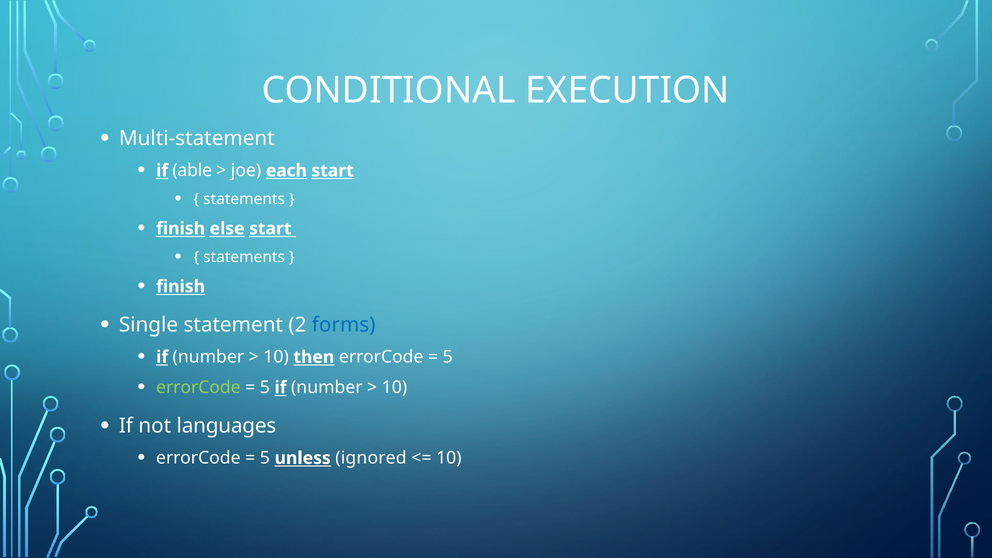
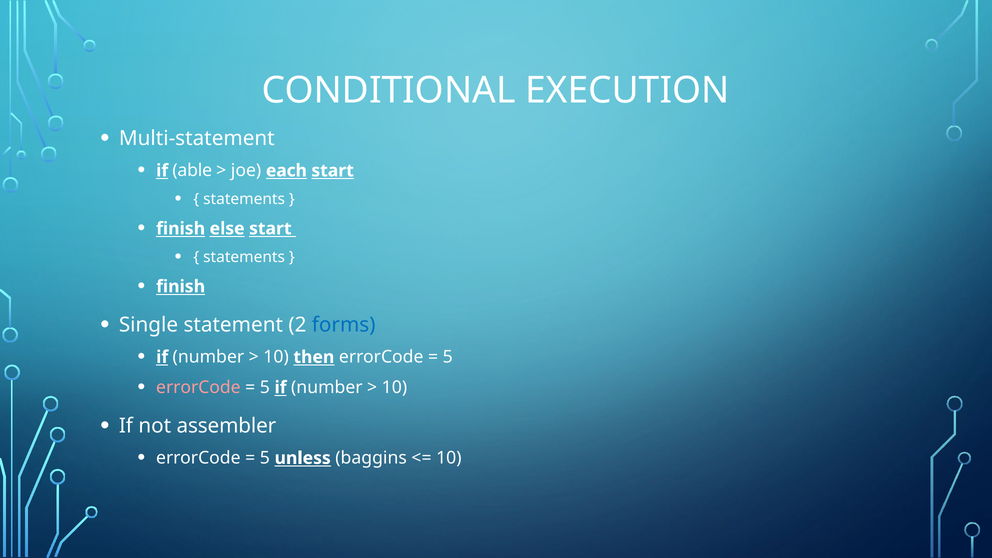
errorCode at (198, 388) colour: light green -> pink
languages: languages -> assembler
ignored: ignored -> baggins
